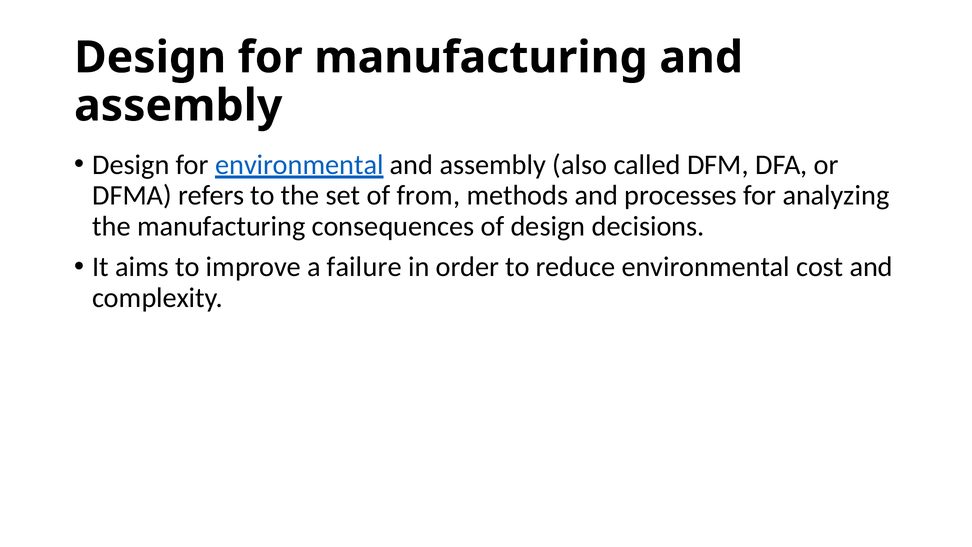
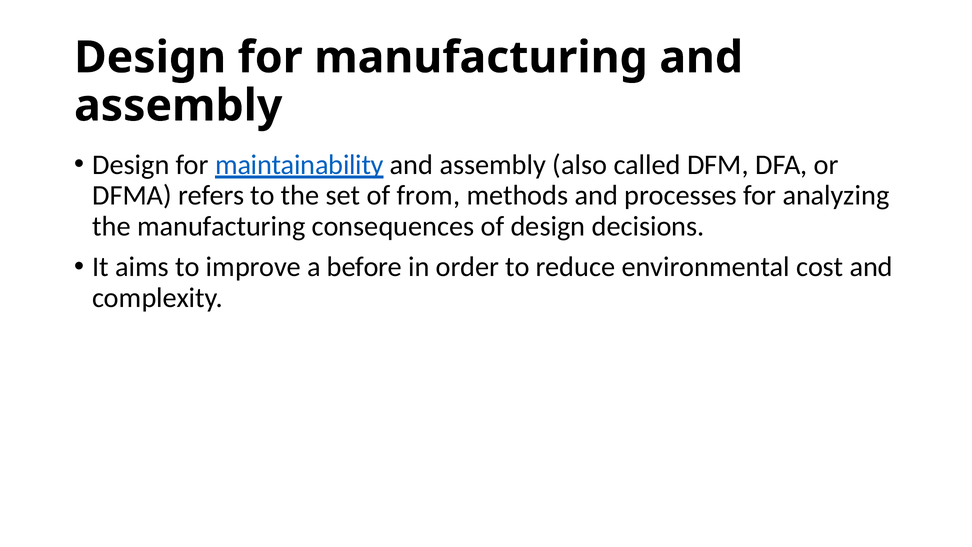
for environmental: environmental -> maintainability
failure: failure -> before
